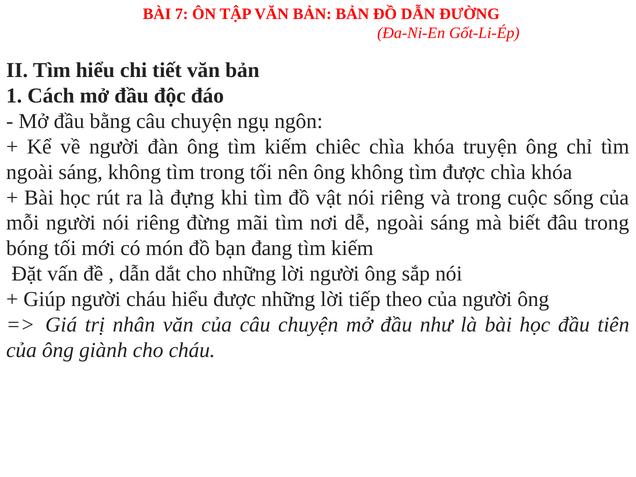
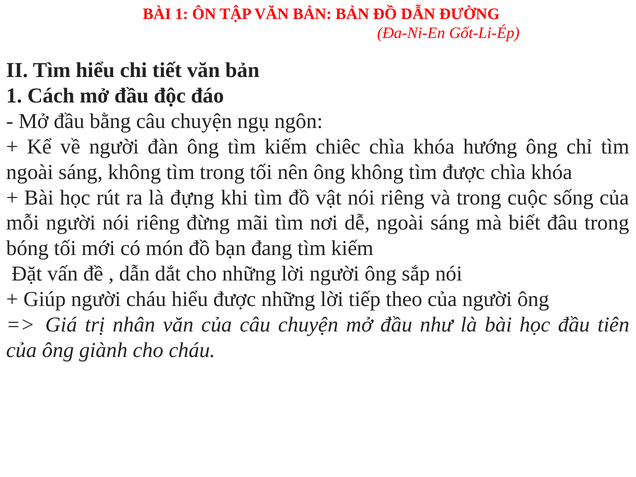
BÀI 7: 7 -> 1
truyện: truyện -> hướng
